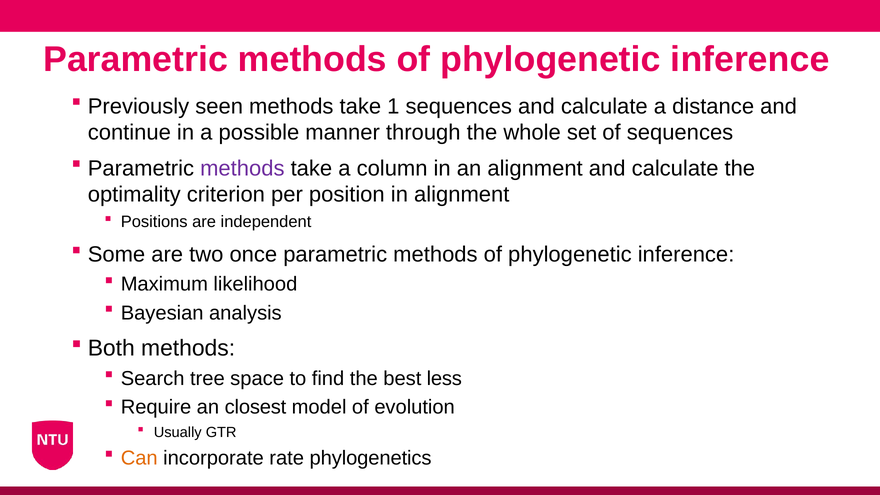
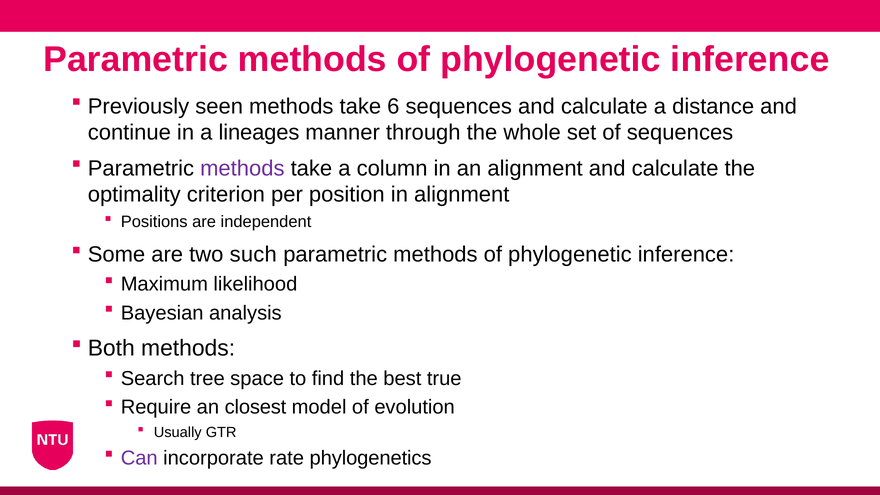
1: 1 -> 6
possible: possible -> lineages
once: once -> such
less: less -> true
Can colour: orange -> purple
